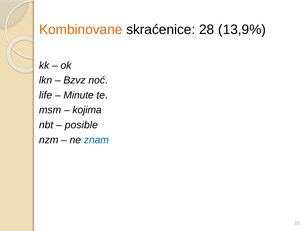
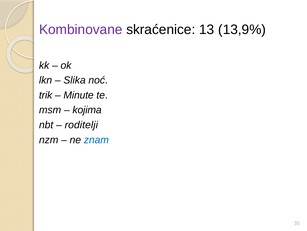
Kombinovane colour: orange -> purple
28: 28 -> 13
Bzvz: Bzvz -> Slika
life: life -> trik
posible: posible -> roditelji
